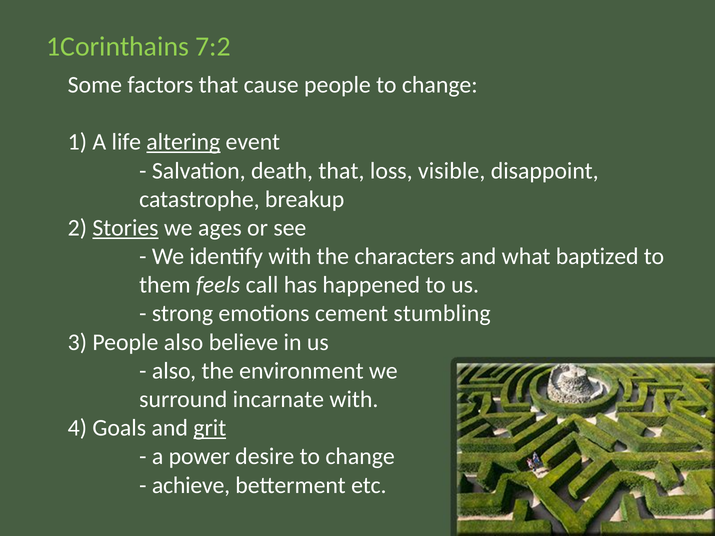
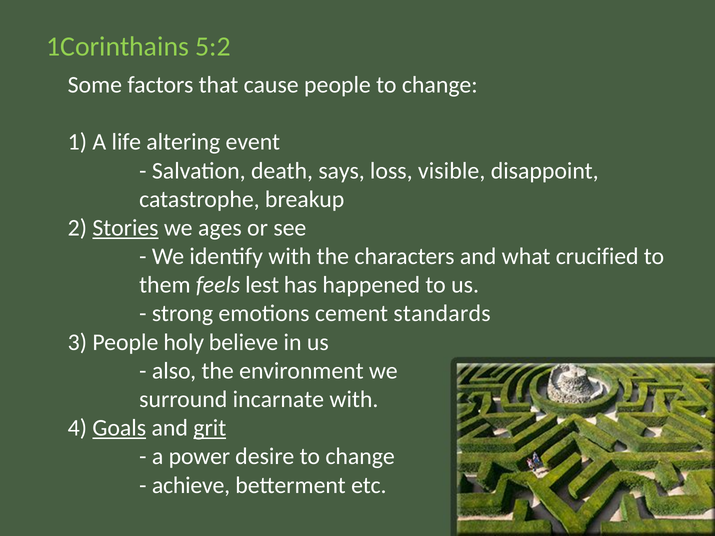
7:2: 7:2 -> 5:2
altering underline: present -> none
death that: that -> says
baptized: baptized -> crucified
call: call -> lest
stumbling: stumbling -> standards
People also: also -> holy
Goals underline: none -> present
